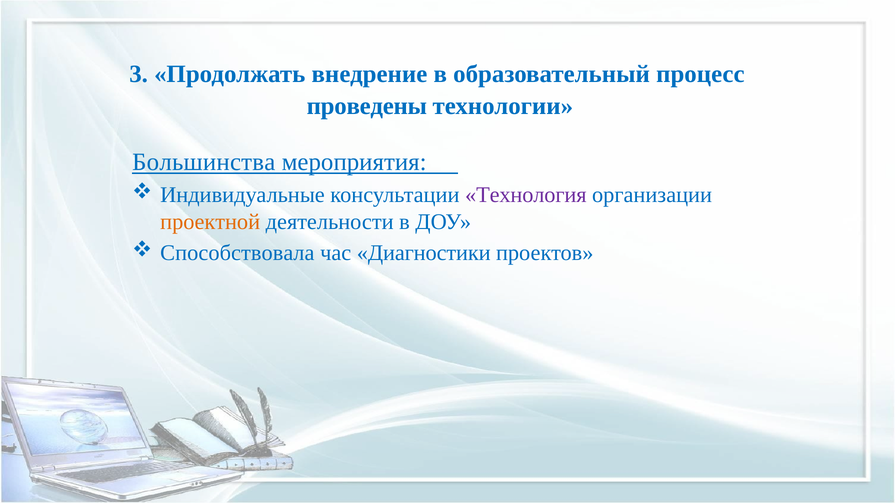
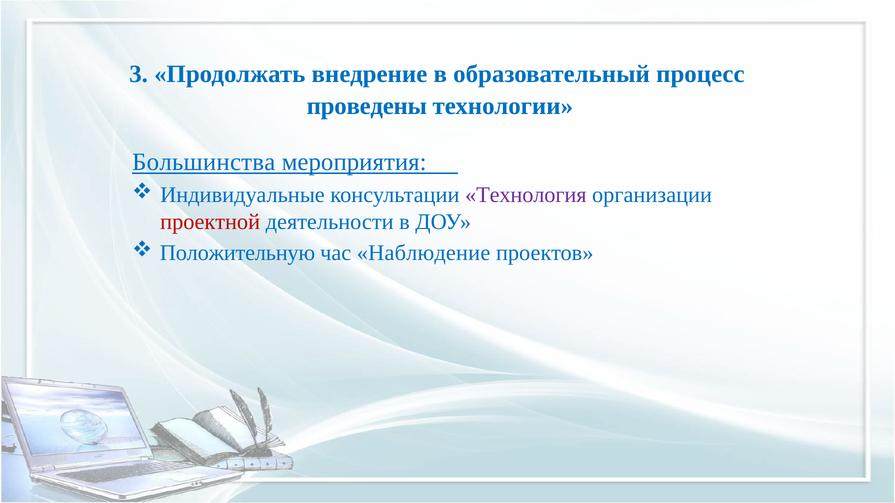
проектной colour: orange -> red
Способствовала: Способствовала -> Положительную
Диагностики: Диагностики -> Наблюдение
